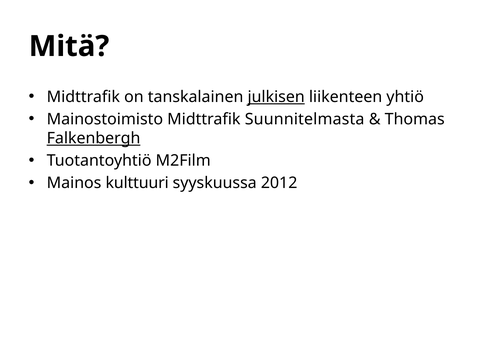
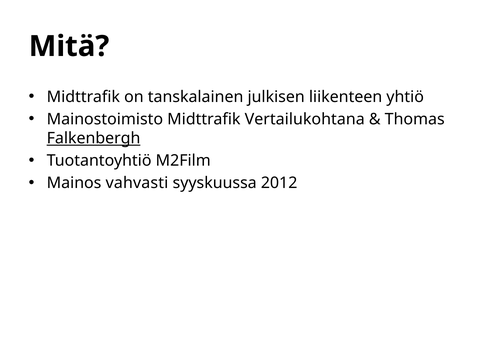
julkisen underline: present -> none
Suunnitelmasta: Suunnitelmasta -> Vertailukohtana
kulttuuri: kulttuuri -> vahvasti
